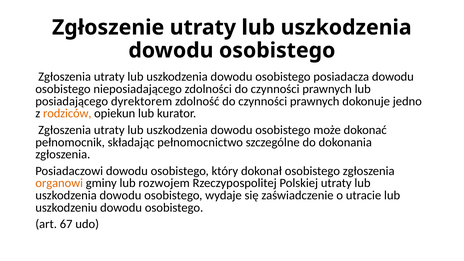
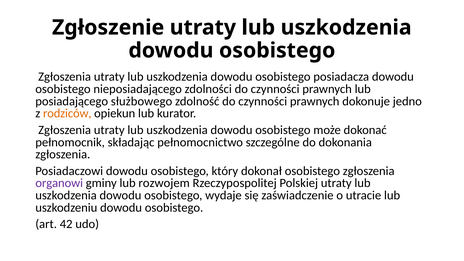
dyrektorem: dyrektorem -> służbowego
organowi colour: orange -> purple
67: 67 -> 42
